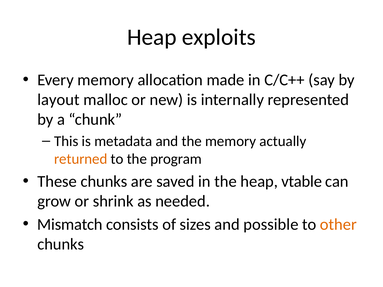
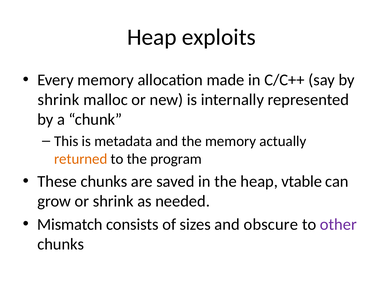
layout at (59, 100): layout -> shrink
possible: possible -> obscure
other colour: orange -> purple
